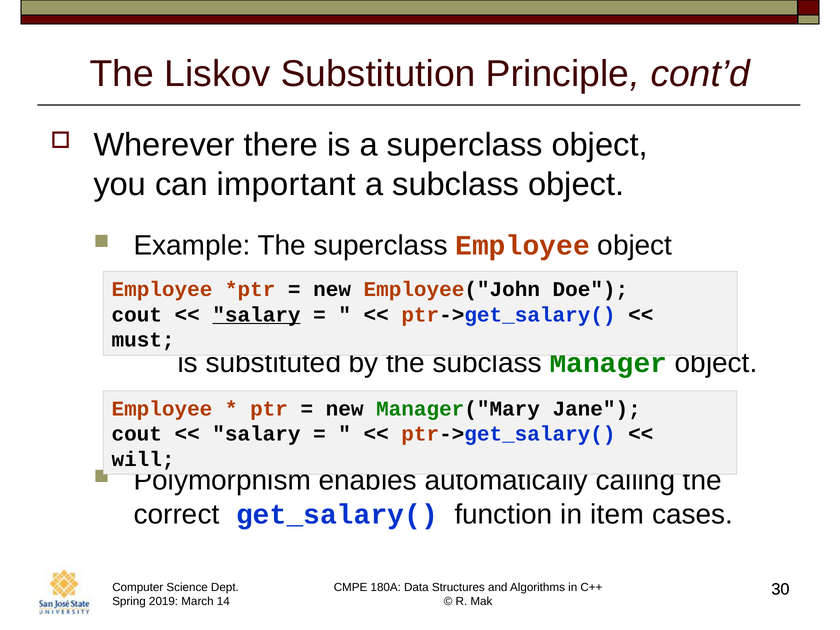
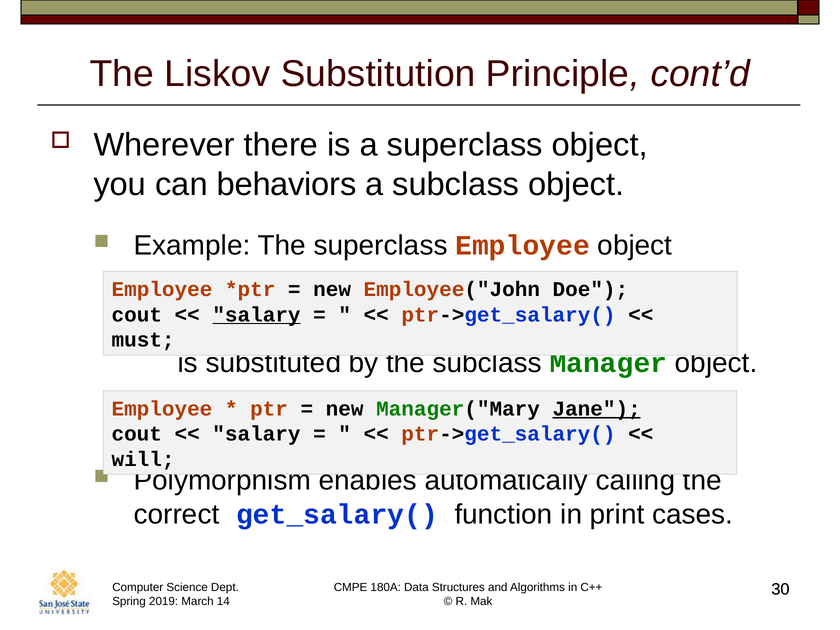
important: important -> behaviors
Jane underline: none -> present
item: item -> print
